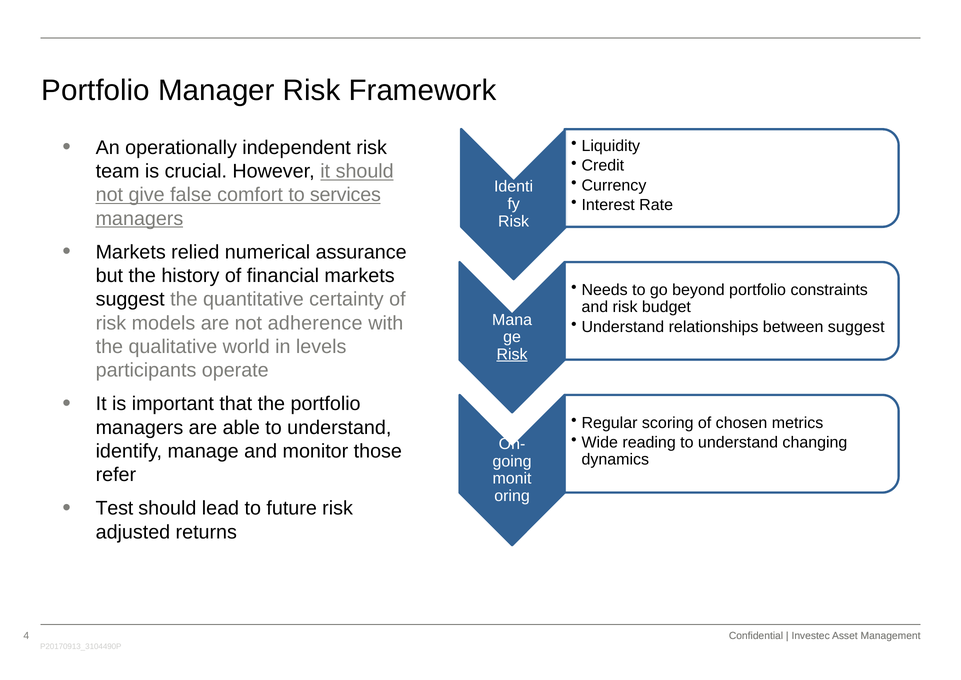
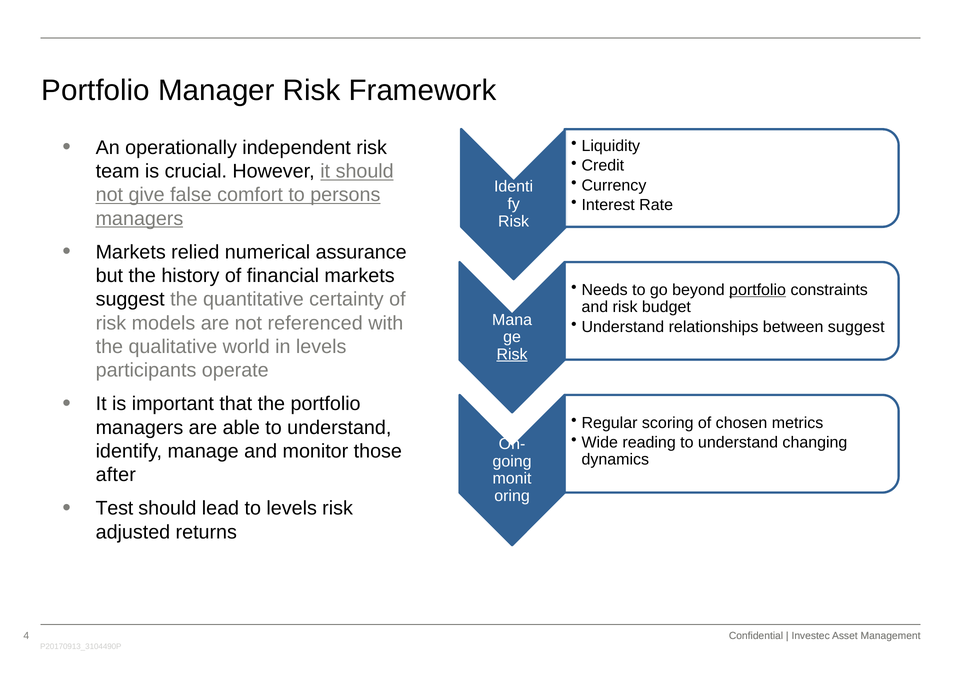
services: services -> persons
portfolio at (758, 290) underline: none -> present
adherence: adherence -> referenced
refer: refer -> after
to future: future -> levels
